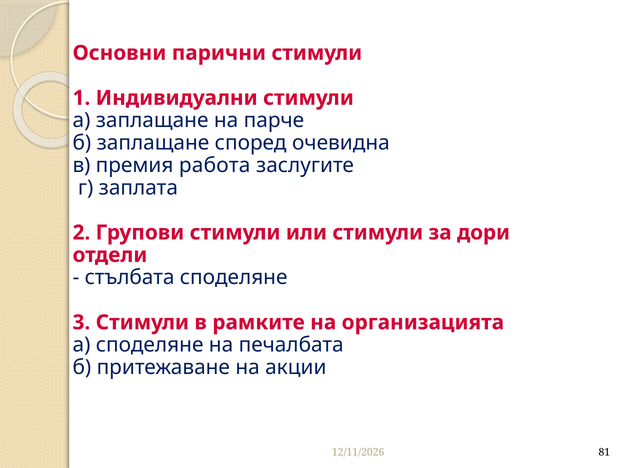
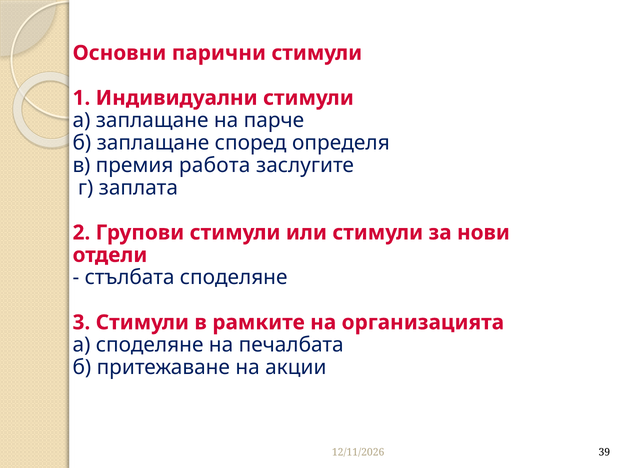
очевидна: очевидна -> определя
дори: дори -> нови
81: 81 -> 39
